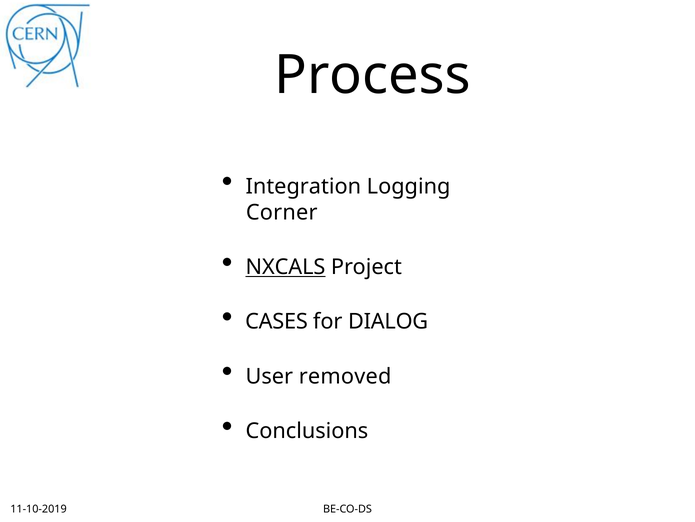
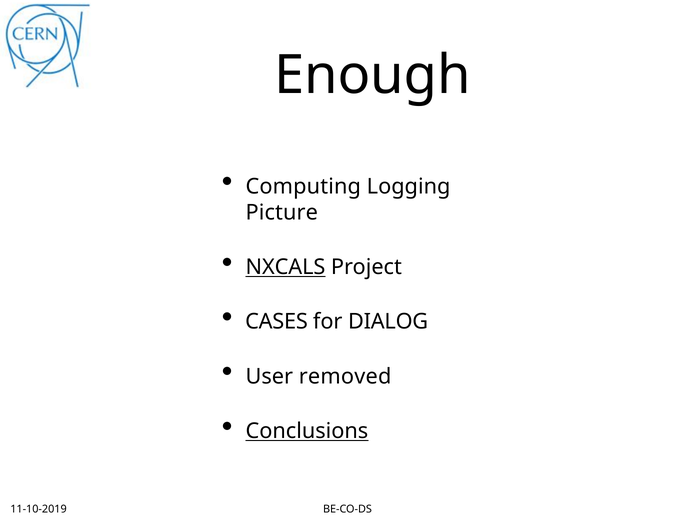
Process: Process -> Enough
Integration: Integration -> Computing
Corner: Corner -> Picture
Conclusions underline: none -> present
